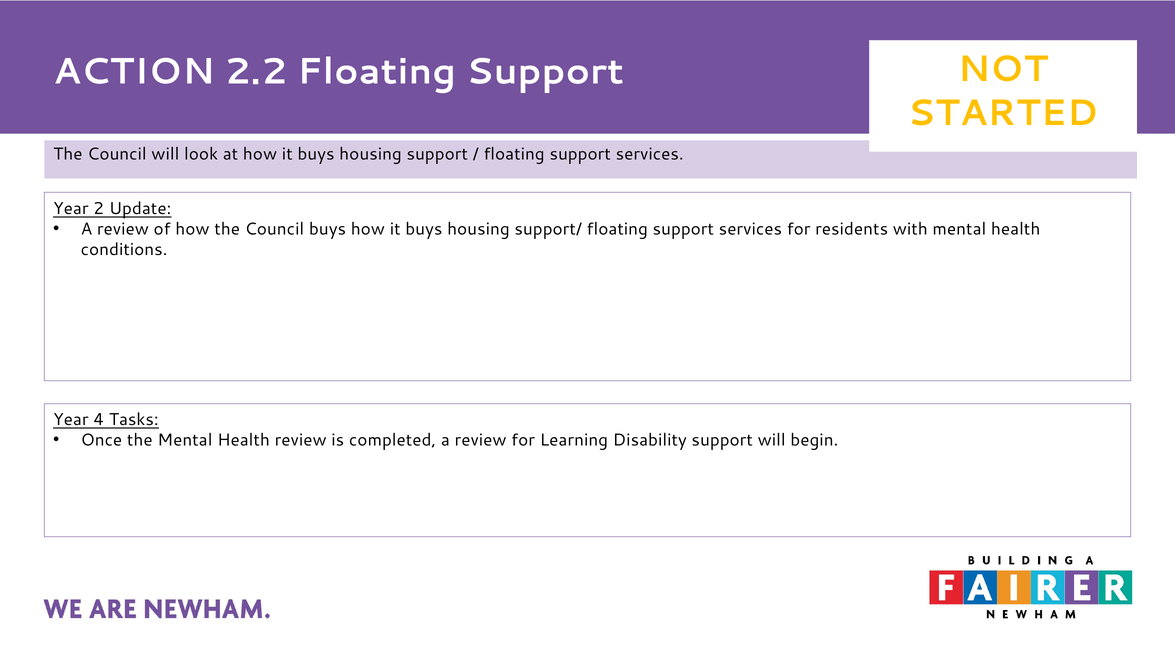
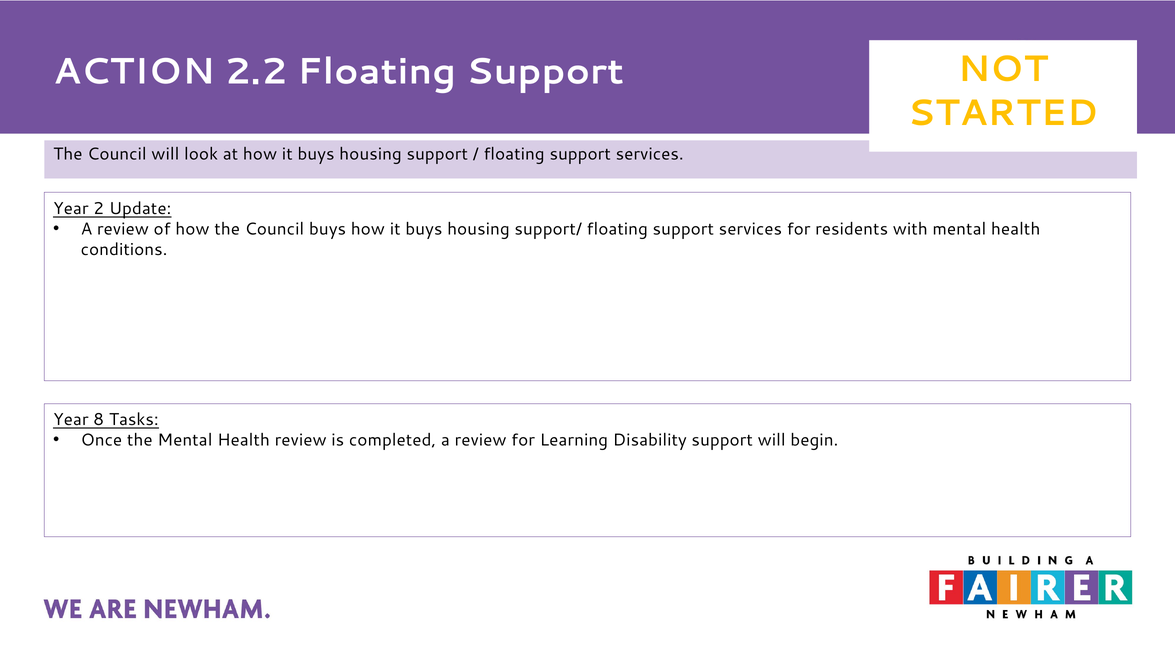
4: 4 -> 8
